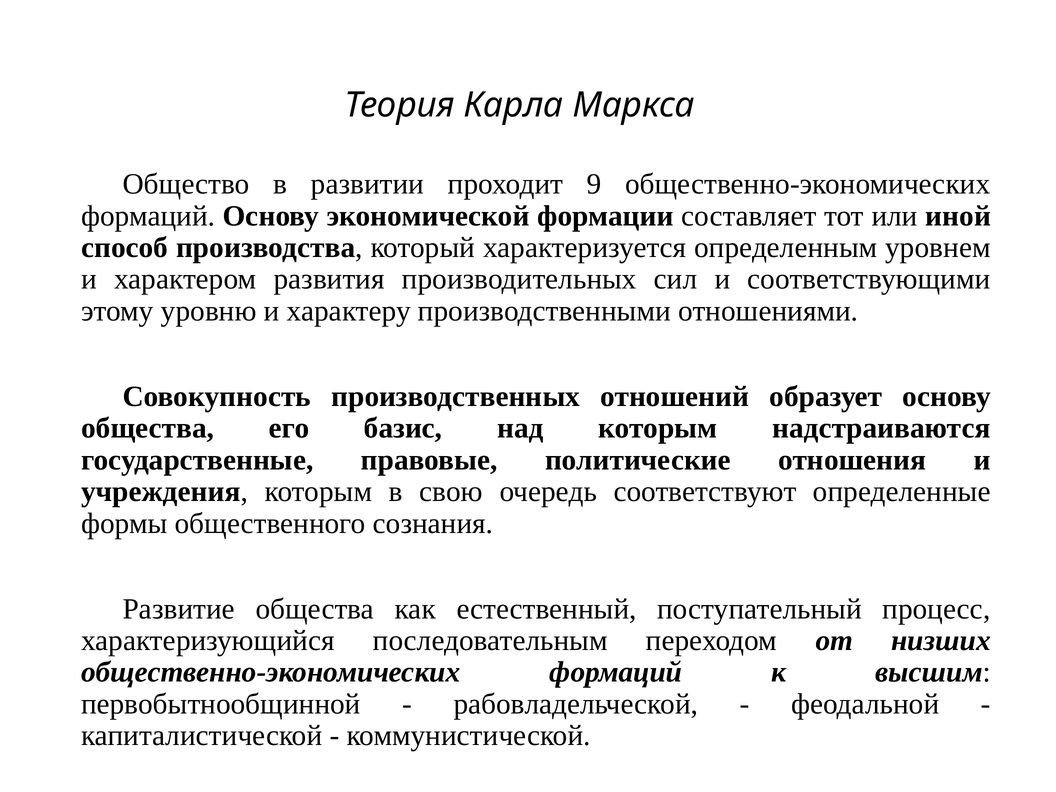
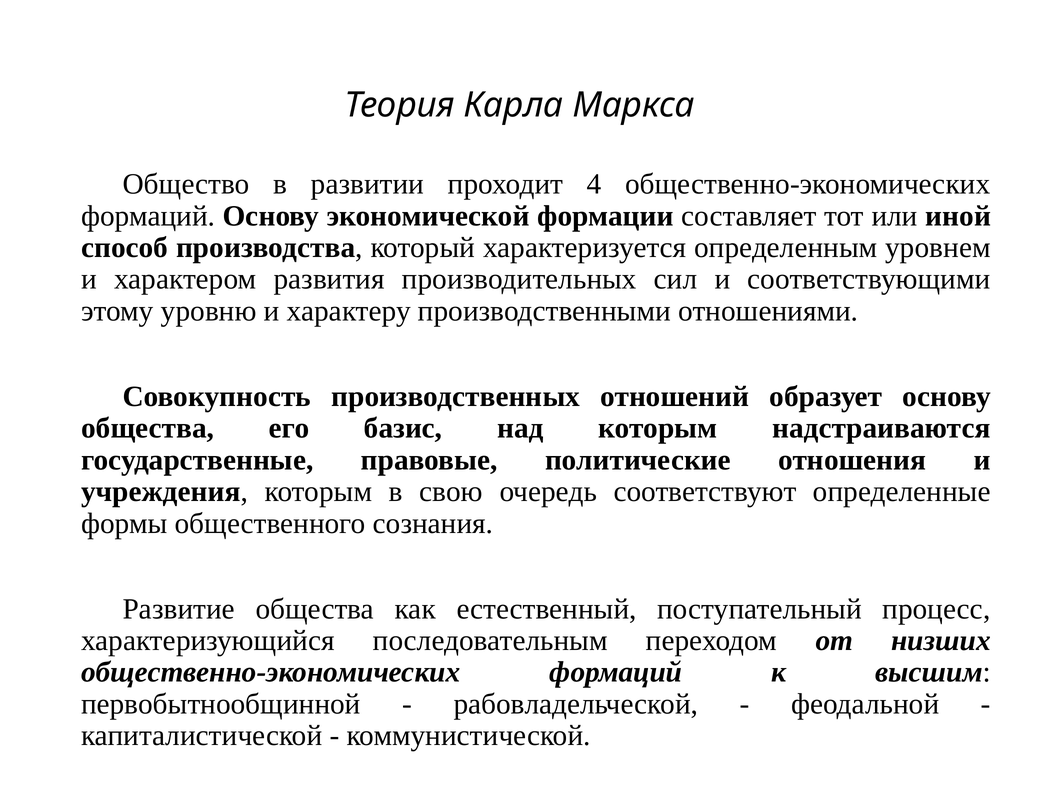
9: 9 -> 4
